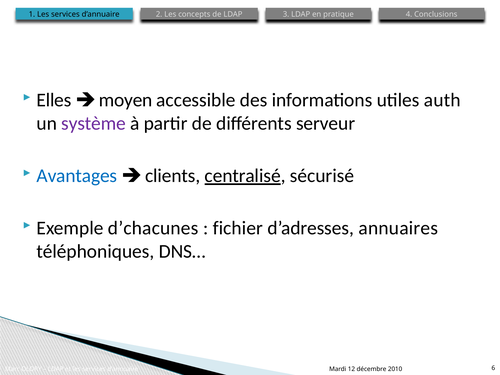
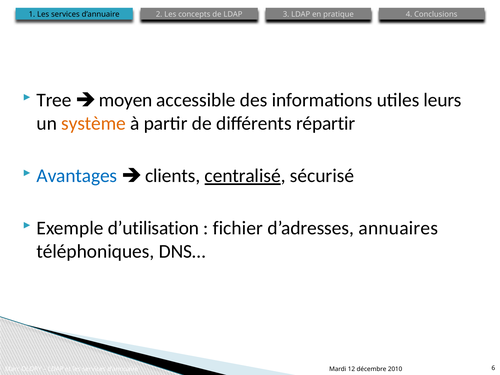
Elles: Elles -> Tree
auth: auth -> leurs
système colour: purple -> orange
serveur: serveur -> répartir
d’chacunes: d’chacunes -> d’utilisation
